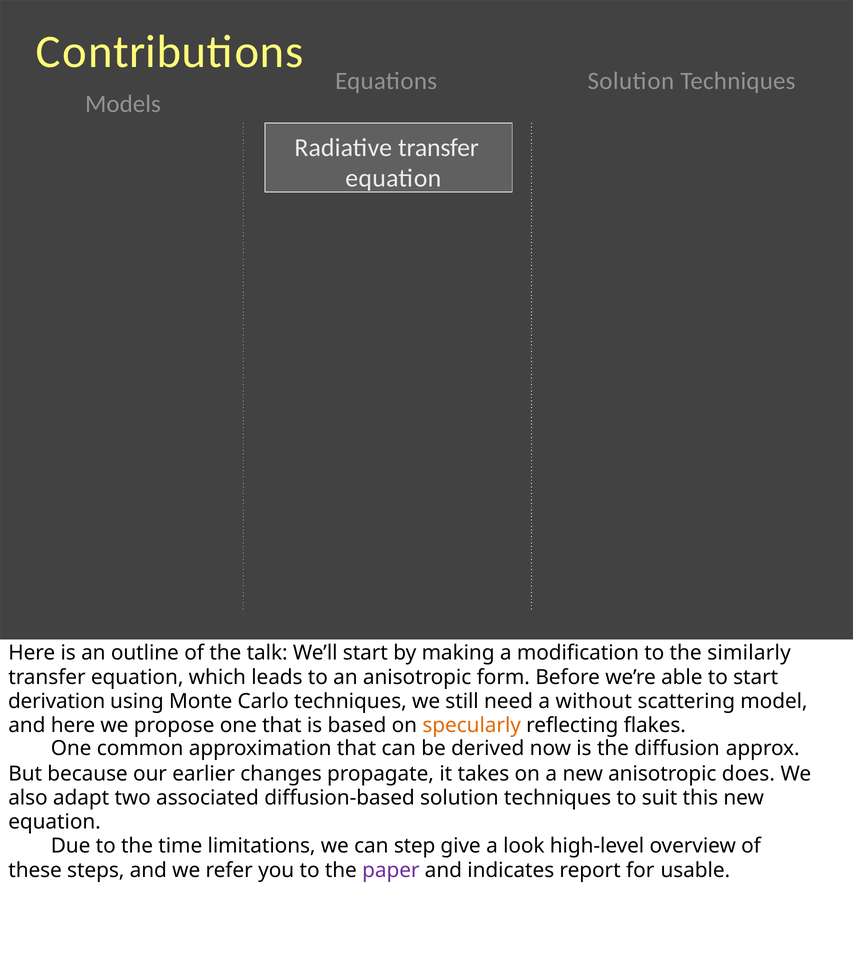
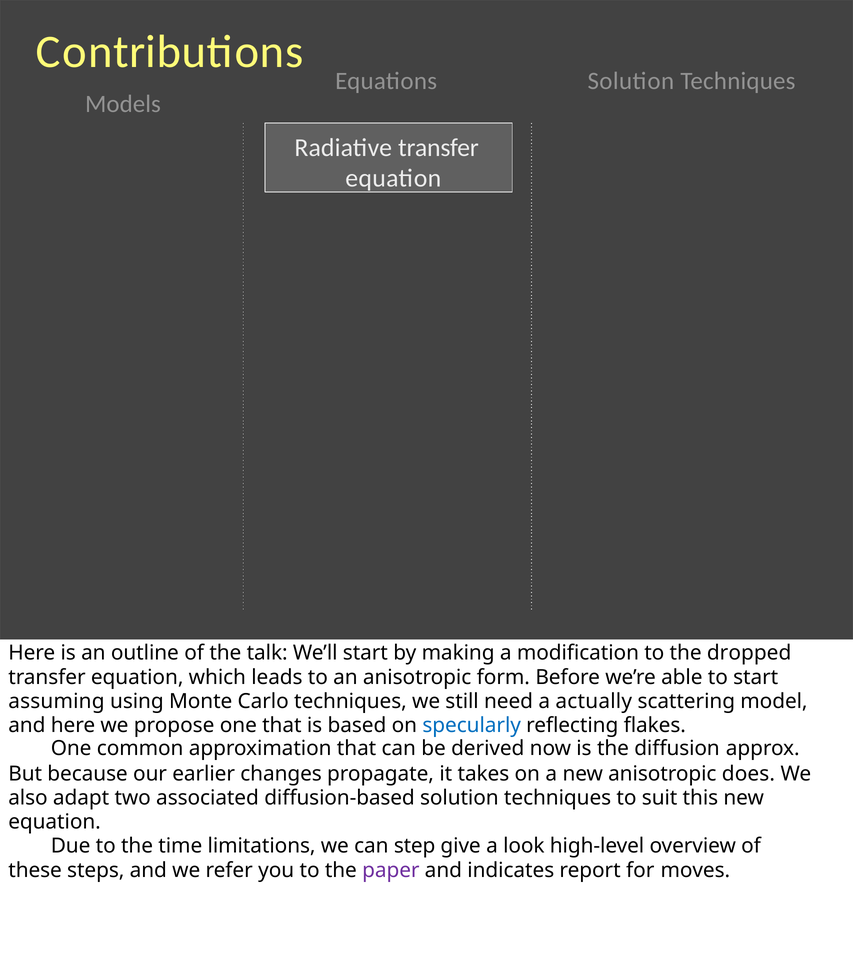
similarly: similarly -> dropped
derivation: derivation -> assuming
without: without -> actually
specularly colour: orange -> blue
usable: usable -> moves
